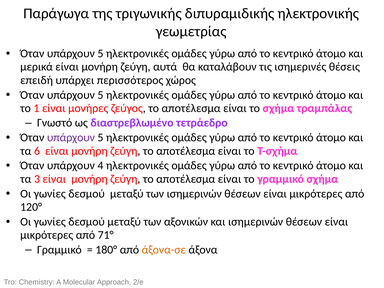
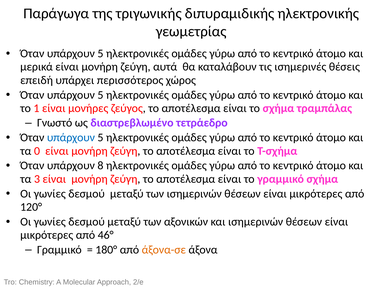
υπάρχουν at (71, 138) colour: purple -> blue
6: 6 -> 0
4: 4 -> 8
71°: 71° -> 46°
